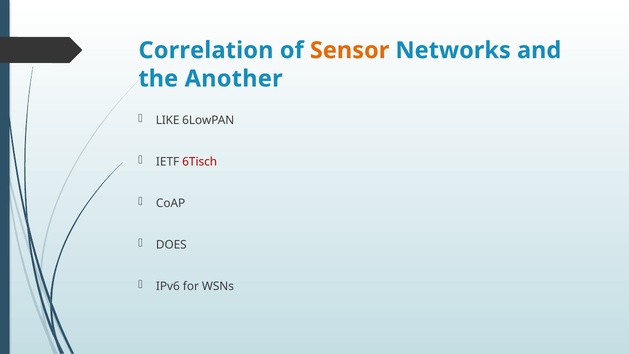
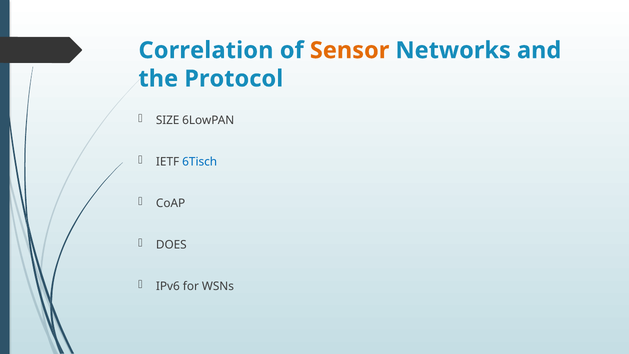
Another: Another -> Protocol
LIKE: LIKE -> SIZE
6Tisch colour: red -> blue
